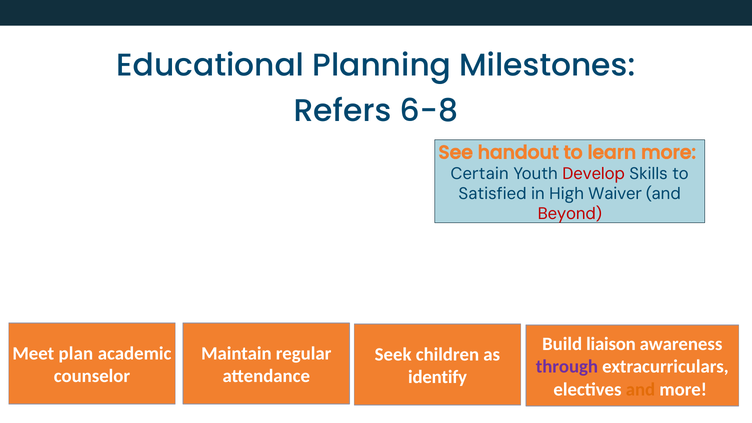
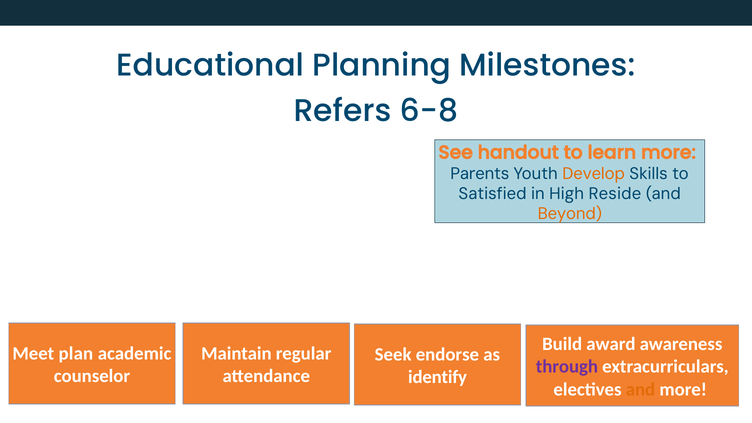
Certain: Certain -> Parents
Develop colour: red -> orange
Waiver: Waiver -> Reside
Beyond colour: red -> orange
liaison: liaison -> award
children: children -> endorse
